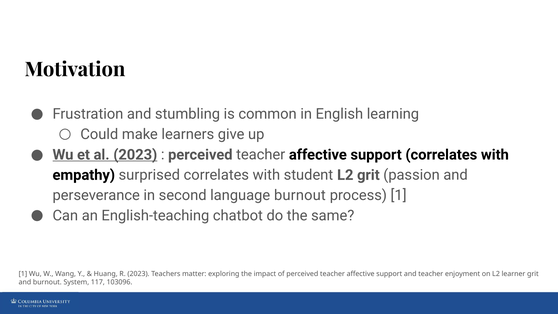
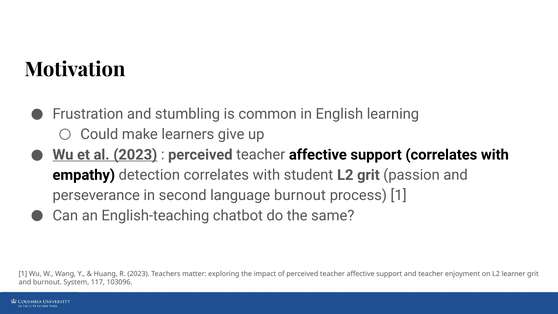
surprised: surprised -> detection
